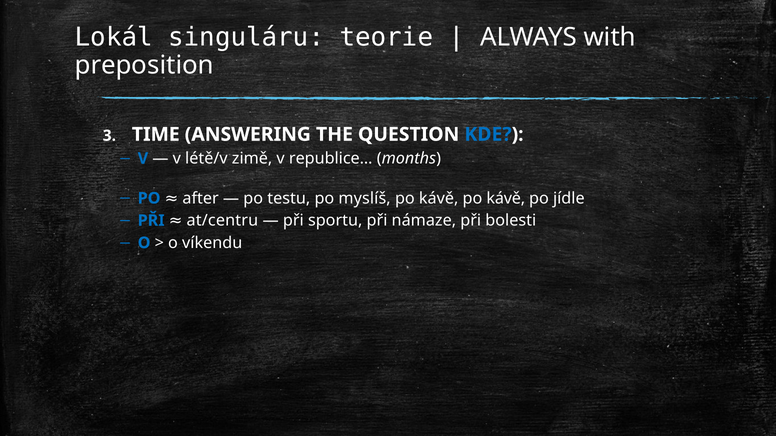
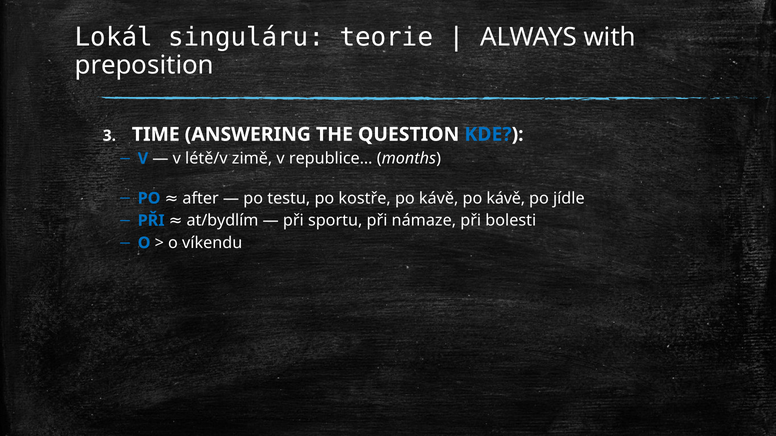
myslíš: myslíš -> kostře
at/centru: at/centru -> at/bydlím
